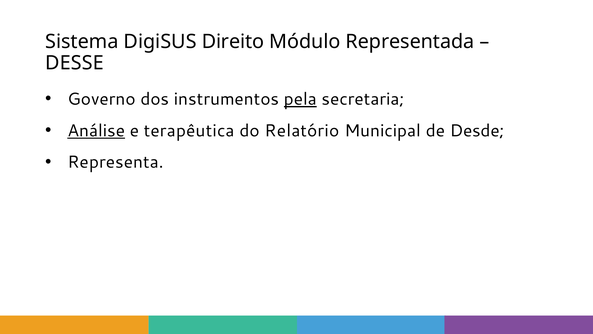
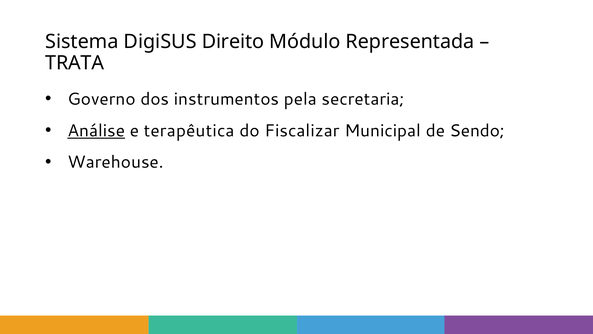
DESSE: DESSE -> TRATA
pela underline: present -> none
Relatório: Relatório -> Fiscalizar
Desde: Desde -> Sendo
Representa: Representa -> Warehouse
